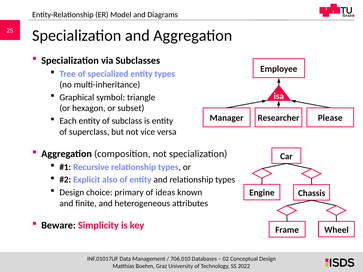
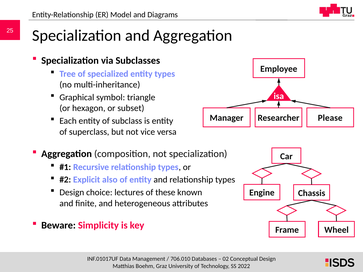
primary: primary -> lectures
ideas: ideas -> these
